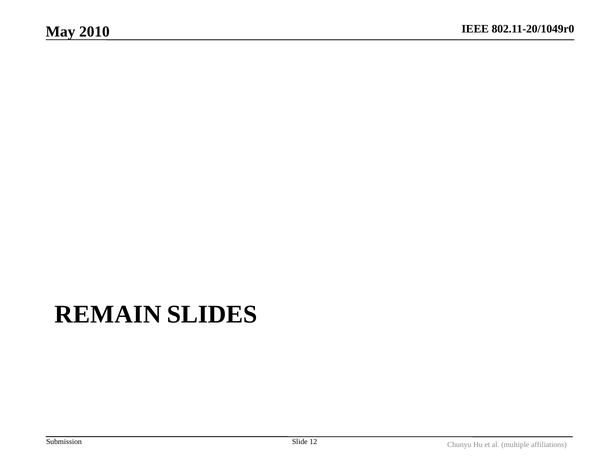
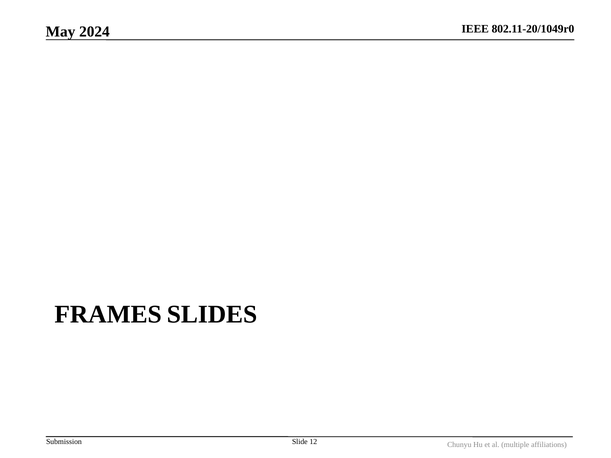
2010: 2010 -> 2024
REMAIN: REMAIN -> FRAMES
